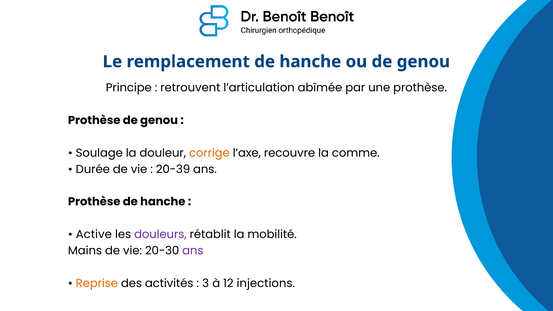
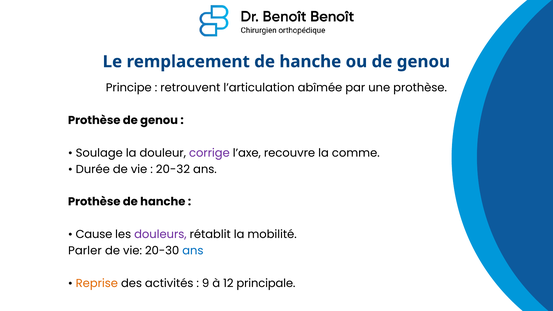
corrige colour: orange -> purple
20-39: 20-39 -> 20-32
Active: Active -> Cause
Mains: Mains -> Parler
ans at (193, 251) colour: purple -> blue
3: 3 -> 9
injections: injections -> principale
